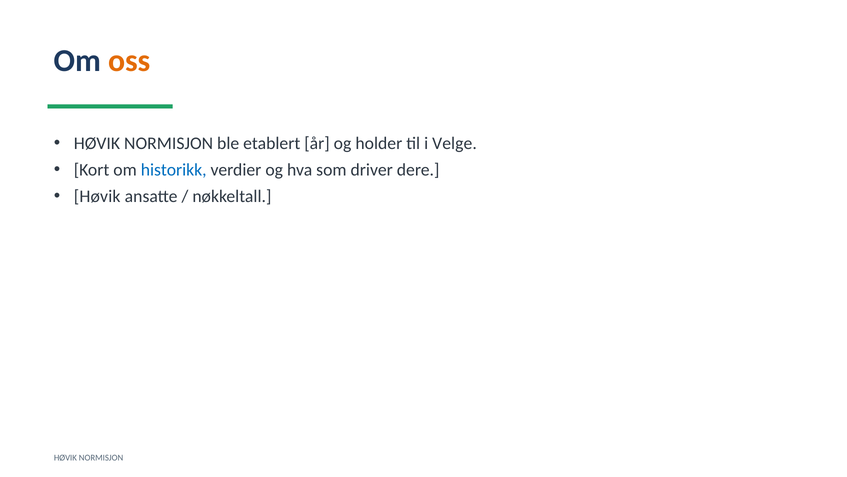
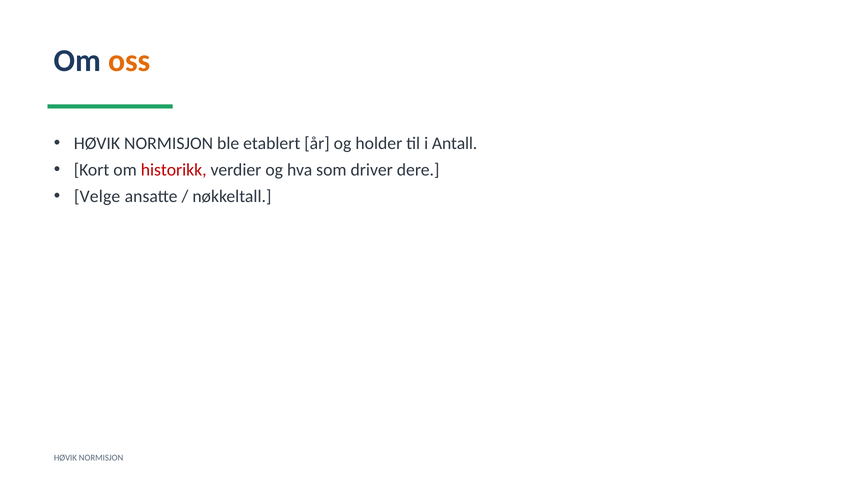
Velge: Velge -> Antall
historikk colour: blue -> red
Høvik at (97, 196): Høvik -> Velge
